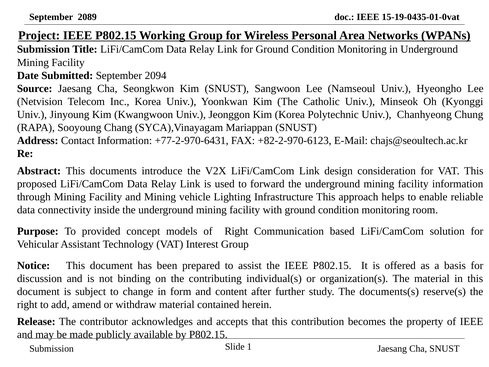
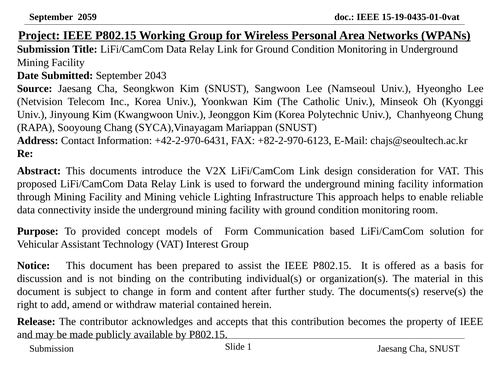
2089: 2089 -> 2059
2094: 2094 -> 2043
+77-2-970-6431: +77-2-970-6431 -> +42-2-970-6431
of Right: Right -> Form
